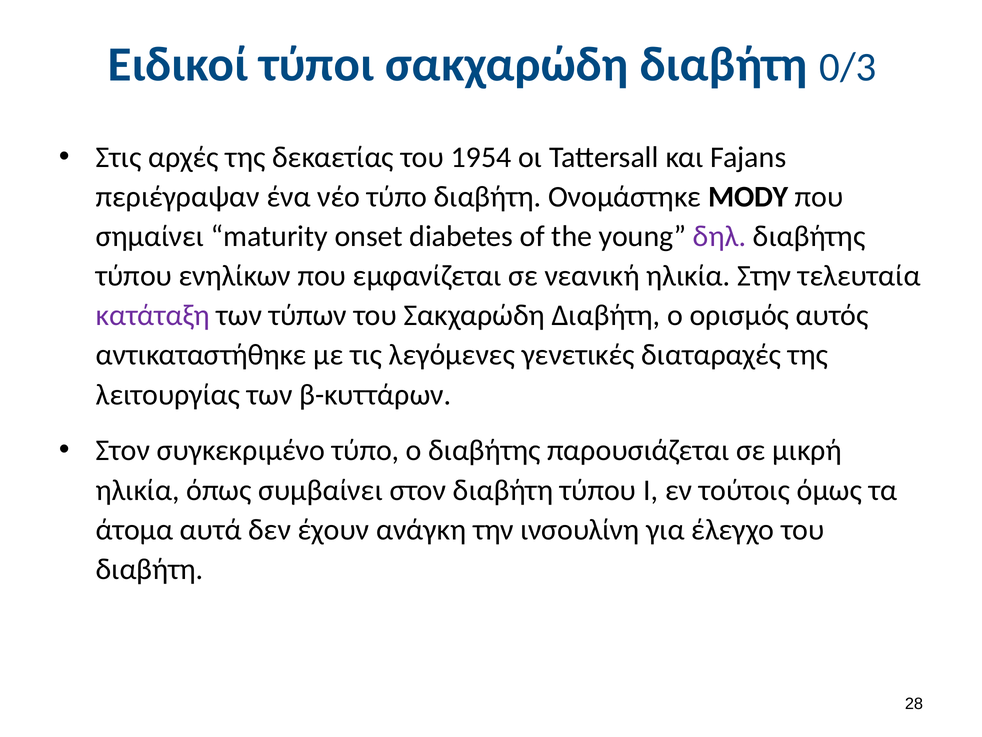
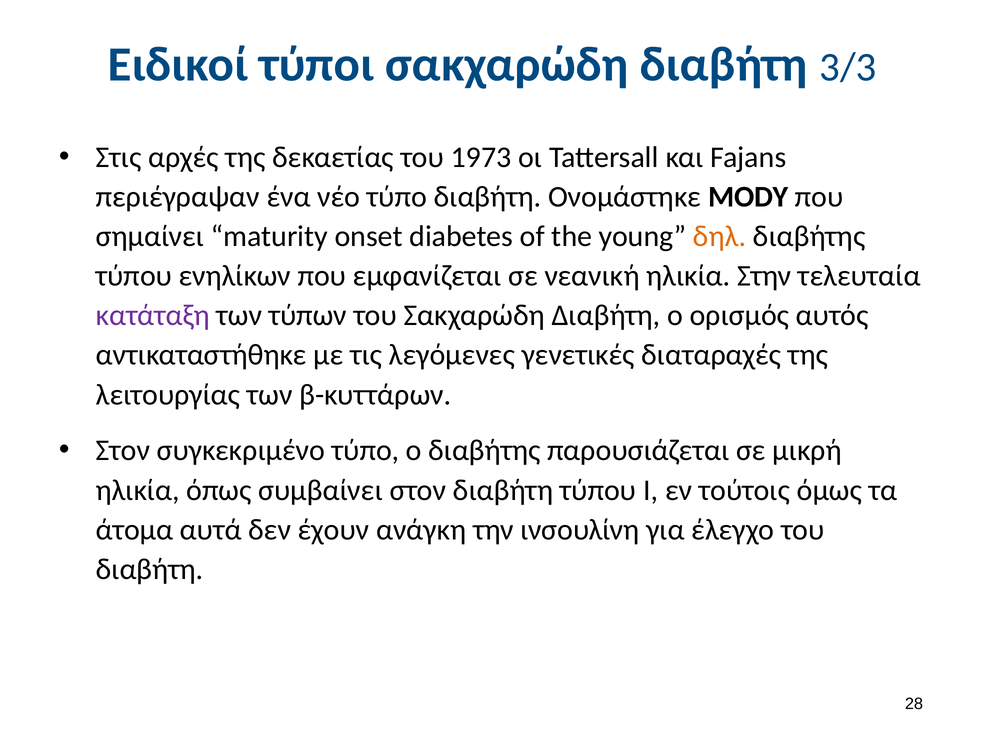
0/3: 0/3 -> 3/3
1954: 1954 -> 1973
δηλ colour: purple -> orange
